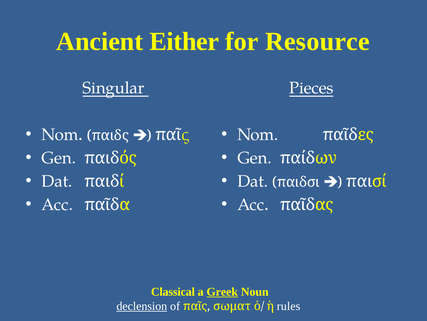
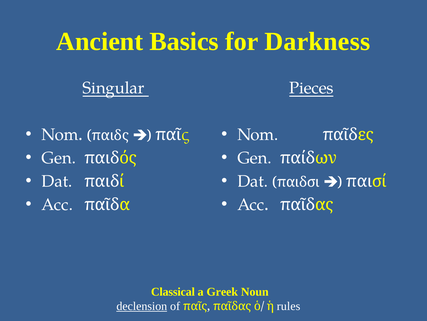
Either: Either -> Basics
Resource: Resource -> Darkness
Greek underline: present -> none
παῖς σωματ: σωματ -> παῖδας
